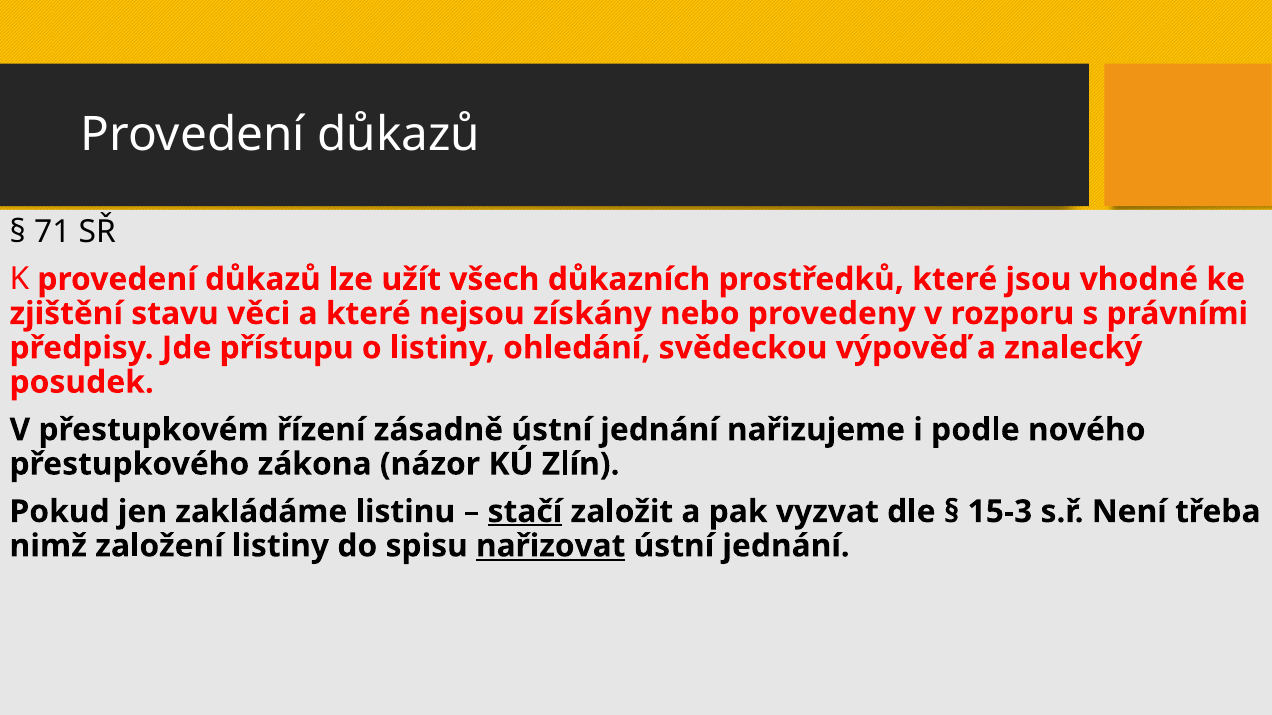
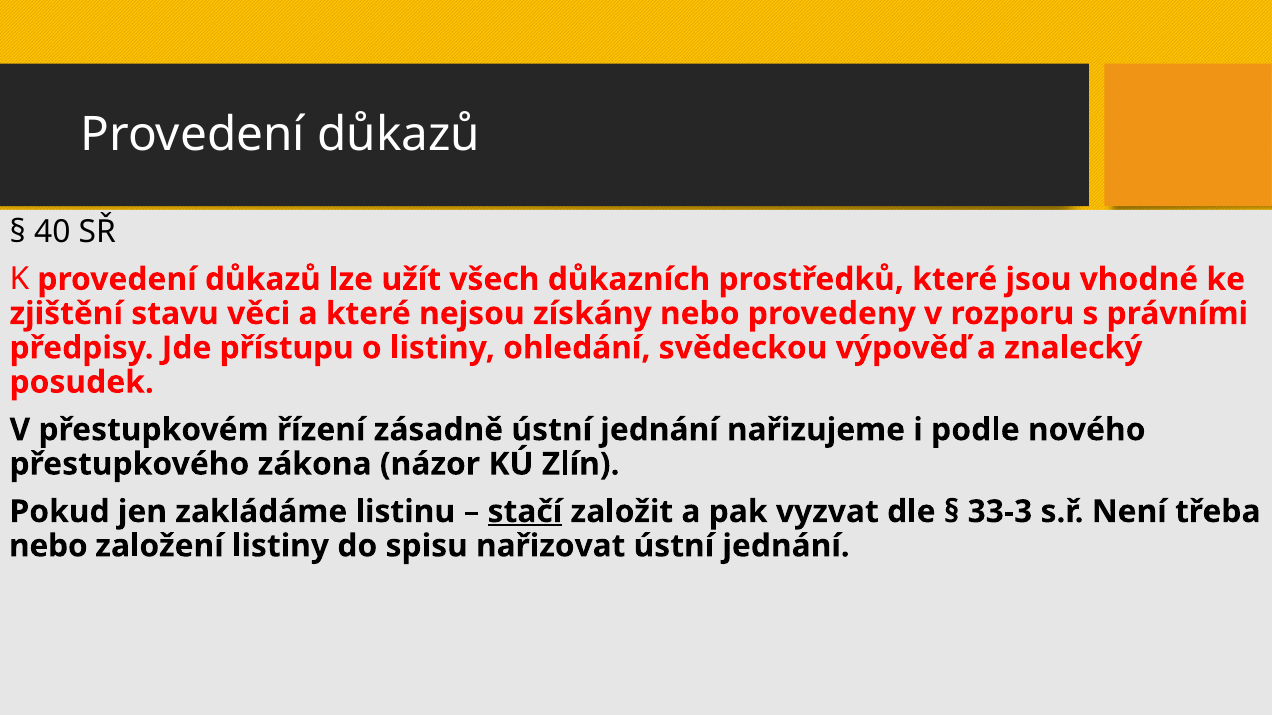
71: 71 -> 40
15-3: 15-3 -> 33-3
nimž at (48, 546): nimž -> nebo
nařizovat underline: present -> none
